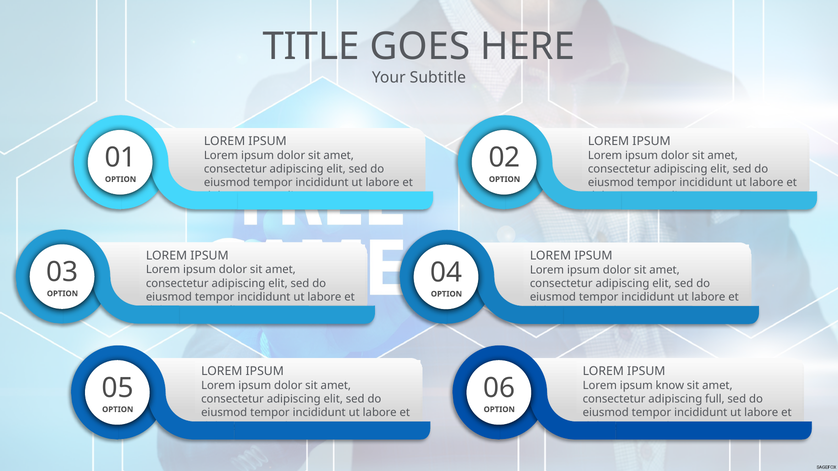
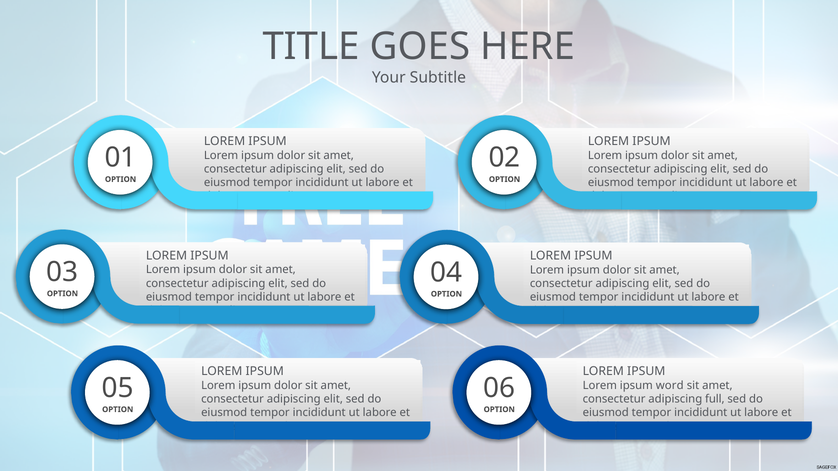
know: know -> word
